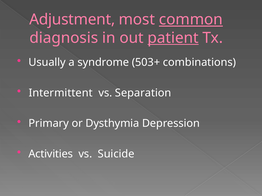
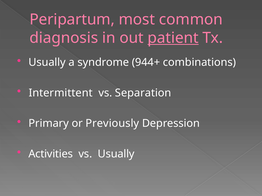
Adjustment: Adjustment -> Peripartum
common underline: present -> none
503+: 503+ -> 944+
Dysthymia: Dysthymia -> Previously
vs Suicide: Suicide -> Usually
